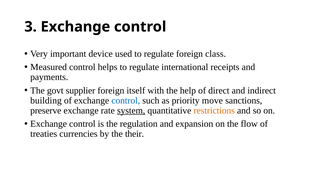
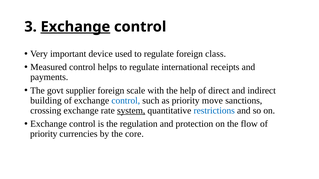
Exchange at (75, 27) underline: none -> present
itself: itself -> scale
preserve: preserve -> crossing
restrictions colour: orange -> blue
expansion: expansion -> protection
treaties at (44, 134): treaties -> priority
their: their -> core
